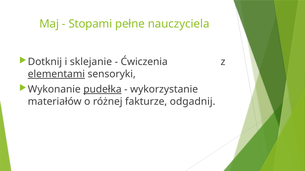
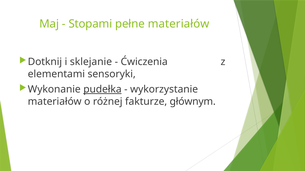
pełne nauczyciela: nauczyciela -> materiałów
elementami underline: present -> none
odgadnij: odgadnij -> głównym
